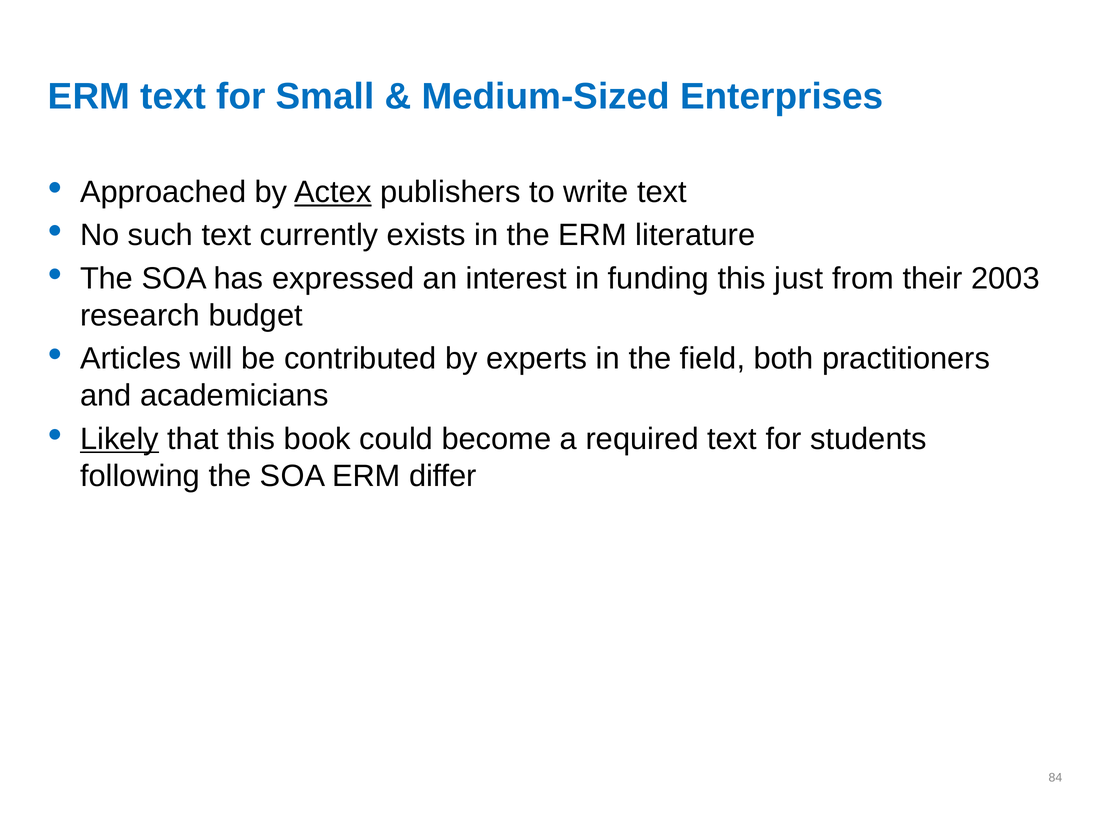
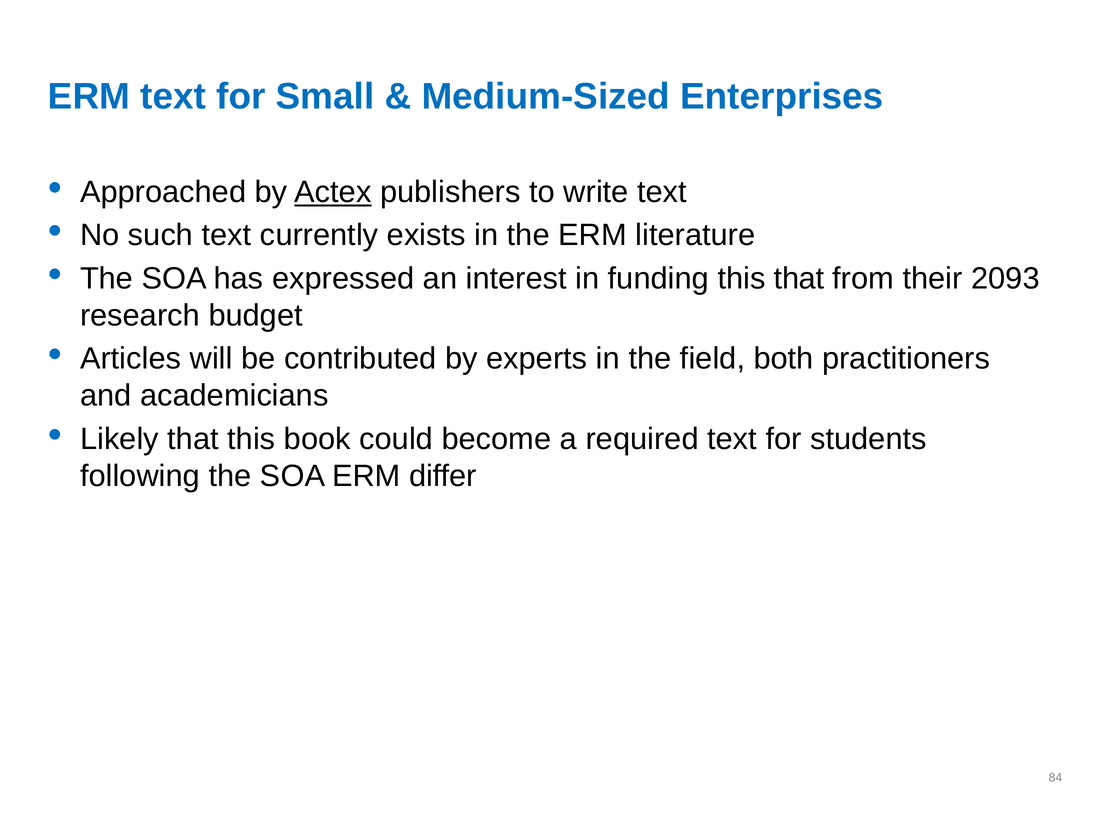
this just: just -> that
2003: 2003 -> 2093
Likely underline: present -> none
